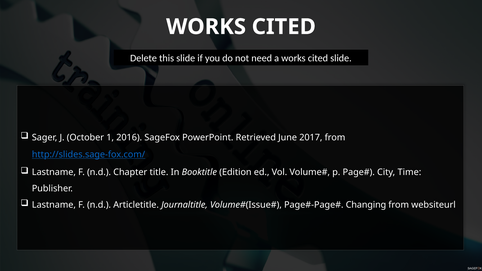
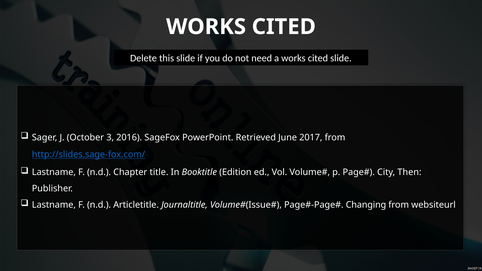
1: 1 -> 3
Time: Time -> Then
